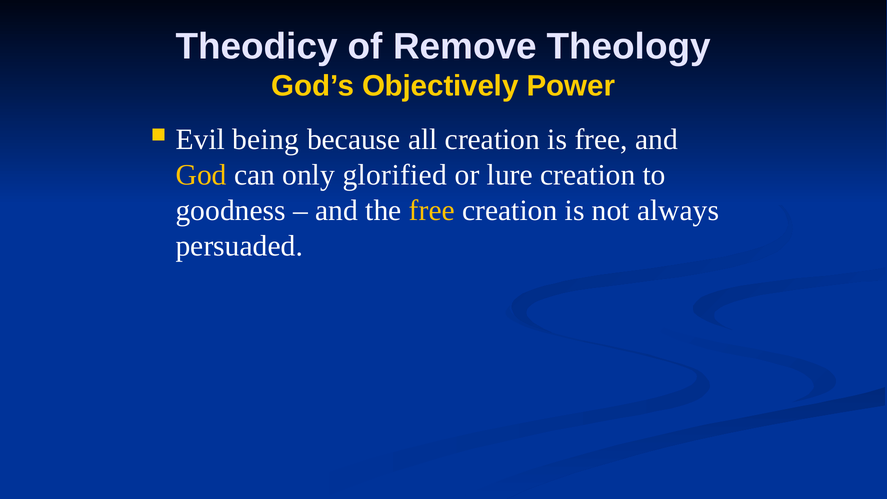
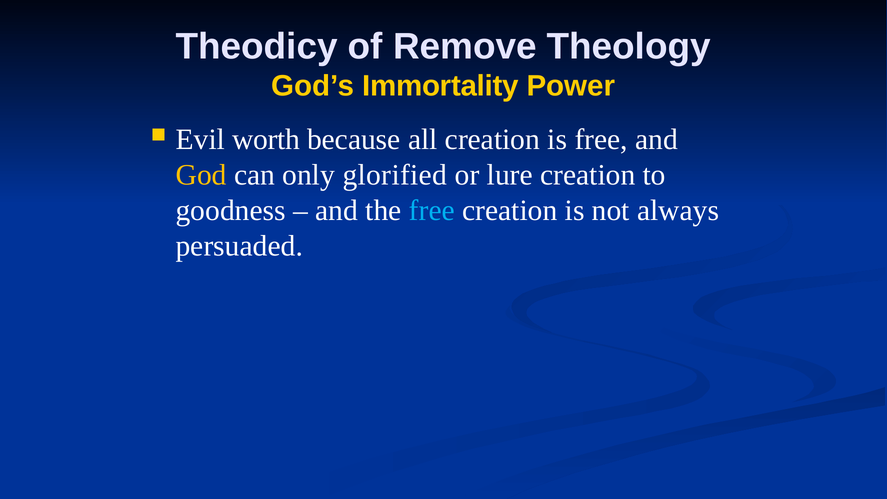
Objectively: Objectively -> Immortality
being: being -> worth
free at (432, 211) colour: yellow -> light blue
